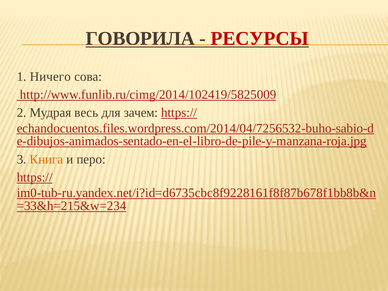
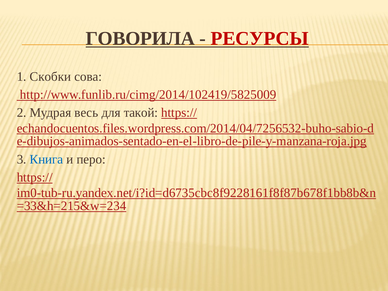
Ничего: Ничего -> Скобки
зачем: зачем -> такой
Книга colour: orange -> blue
